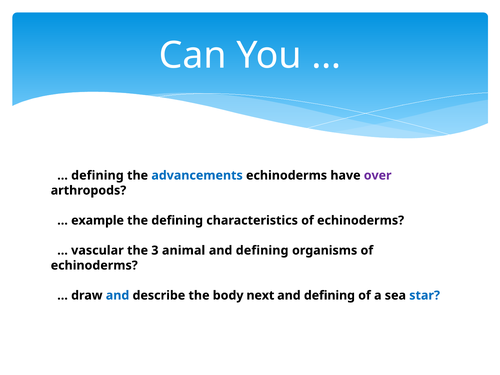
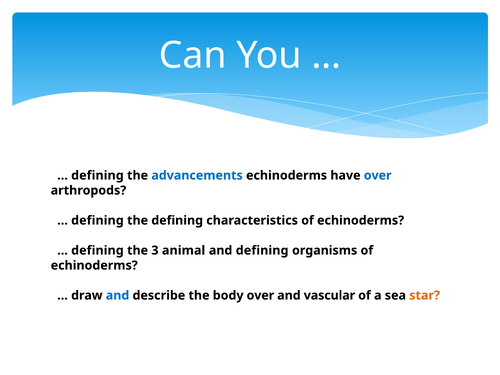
over at (378, 175) colour: purple -> blue
example at (98, 220): example -> defining
vascular at (97, 250): vascular -> defining
body next: next -> over
defining at (329, 295): defining -> vascular
star at (425, 295) colour: blue -> orange
